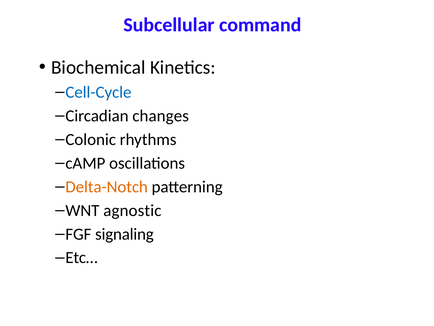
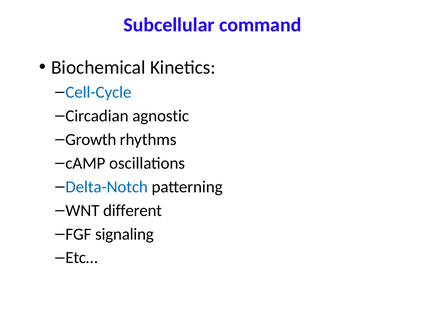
changes: changes -> agnostic
Colonic: Colonic -> Growth
Delta-Notch colour: orange -> blue
agnostic: agnostic -> different
